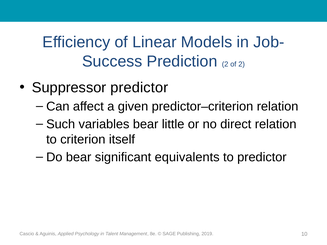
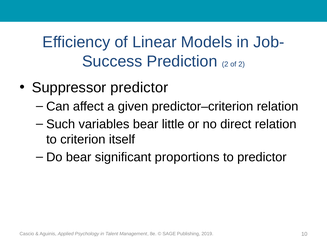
equivalents: equivalents -> proportions
